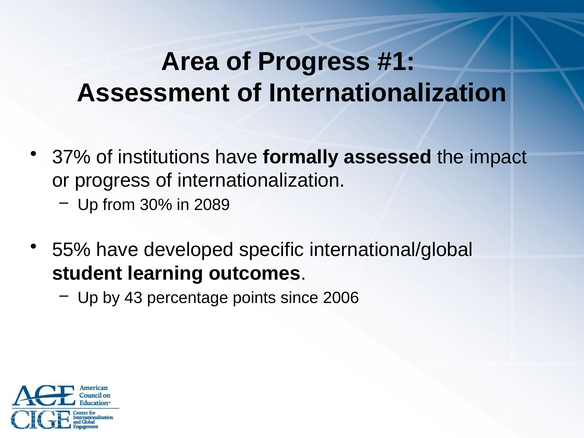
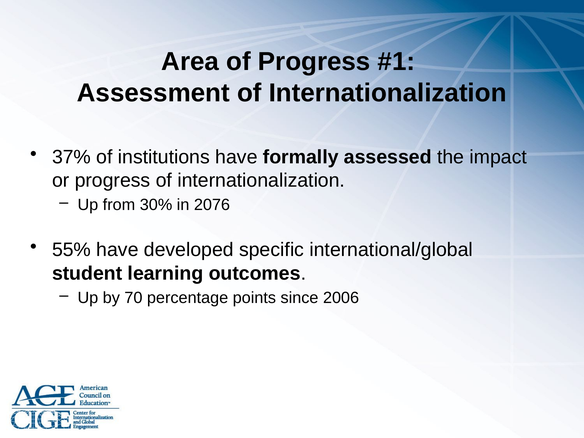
2089: 2089 -> 2076
43: 43 -> 70
